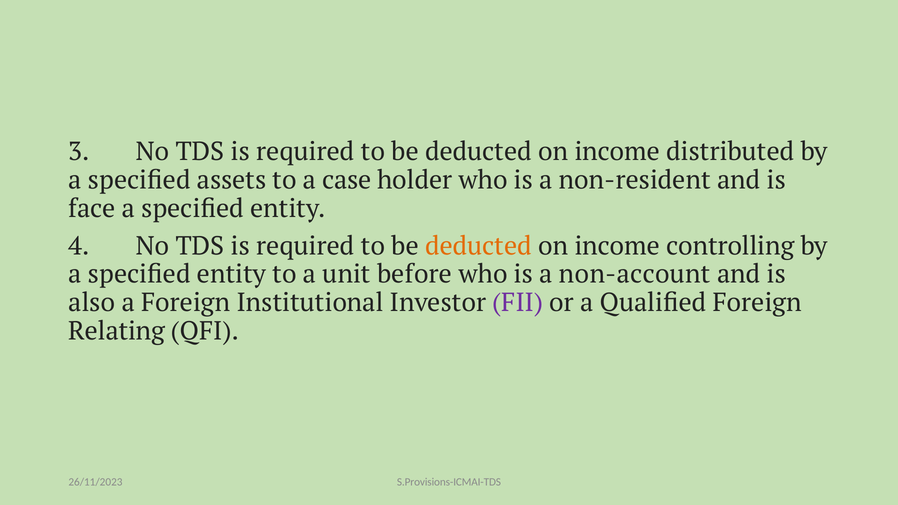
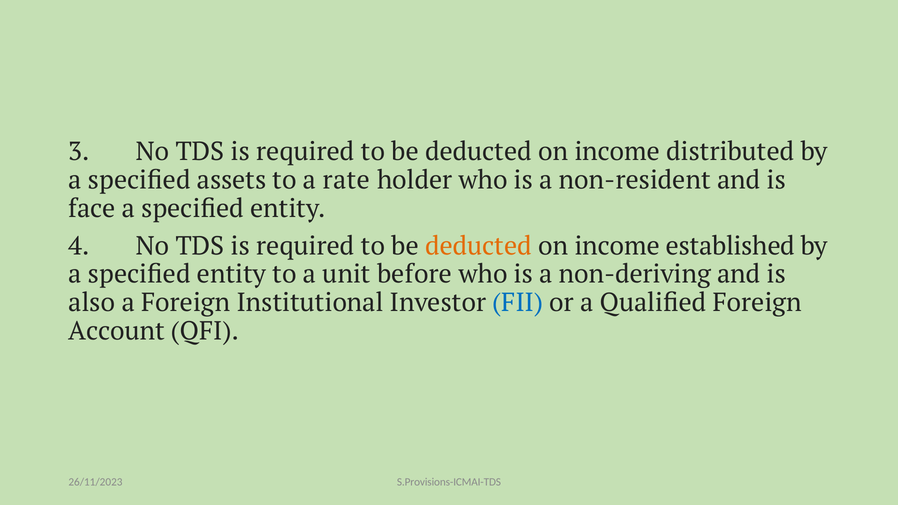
case: case -> rate
controlling: controlling -> established
non-account: non-account -> non-deriving
FII colour: purple -> blue
Relating: Relating -> Account
